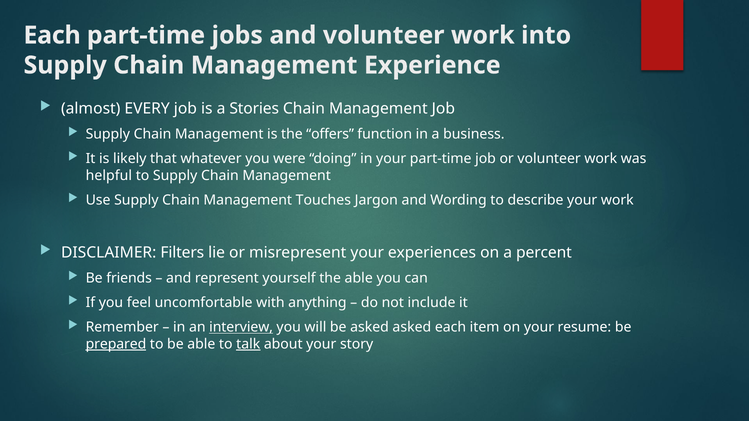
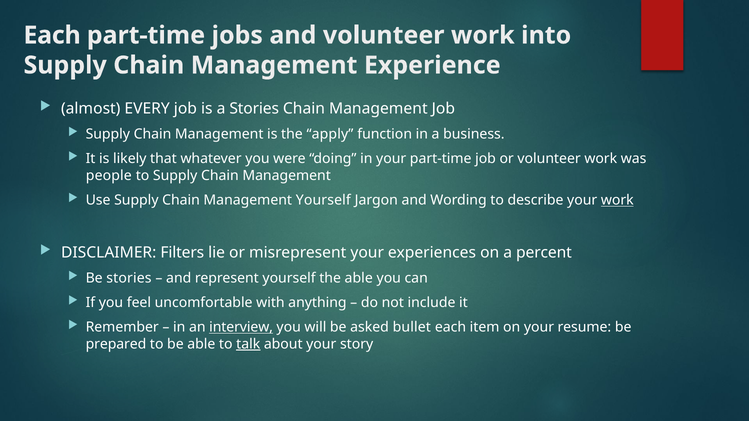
offers: offers -> apply
helpful: helpful -> people
Management Touches: Touches -> Yourself
work at (617, 200) underline: none -> present
Be friends: friends -> stories
asked asked: asked -> bullet
prepared underline: present -> none
